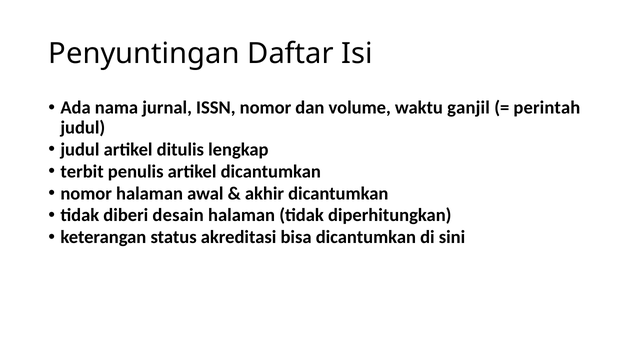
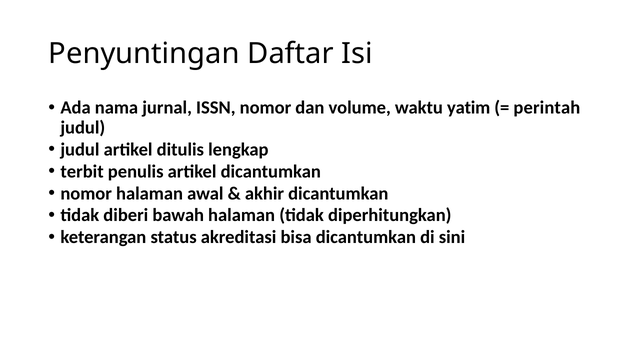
ganjil: ganjil -> yatim
desain: desain -> bawah
